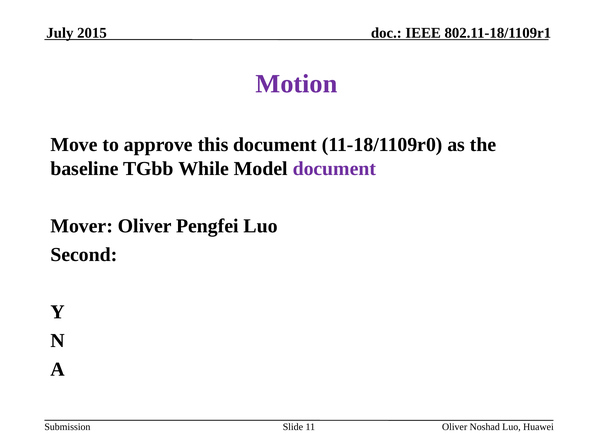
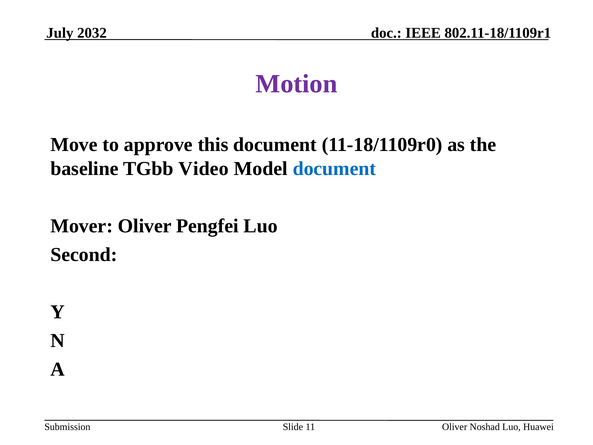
2015: 2015 -> 2032
While: While -> Video
document at (334, 168) colour: purple -> blue
